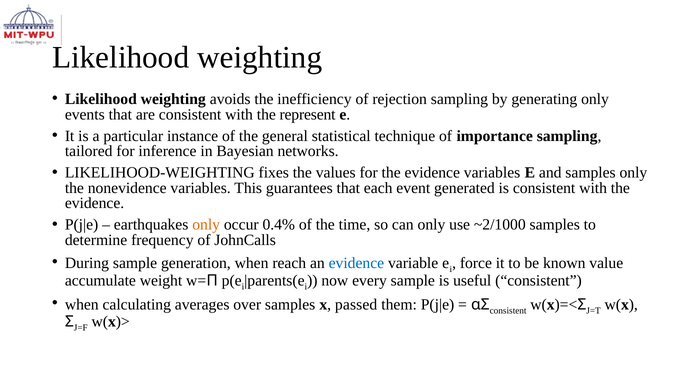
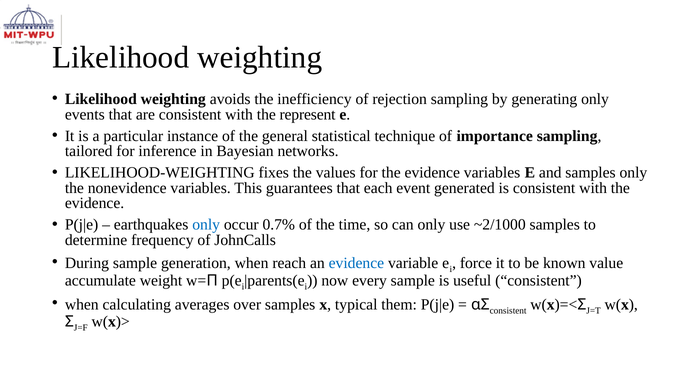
only at (206, 225) colour: orange -> blue
0.4%: 0.4% -> 0.7%
passed: passed -> typical
